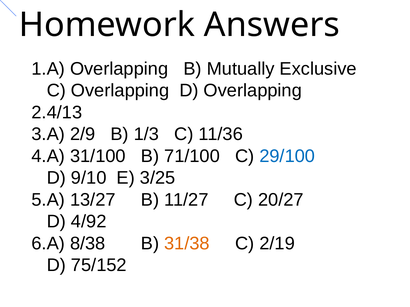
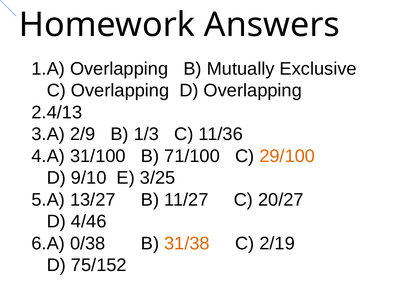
29/100 colour: blue -> orange
4/92: 4/92 -> 4/46
8/38: 8/38 -> 0/38
